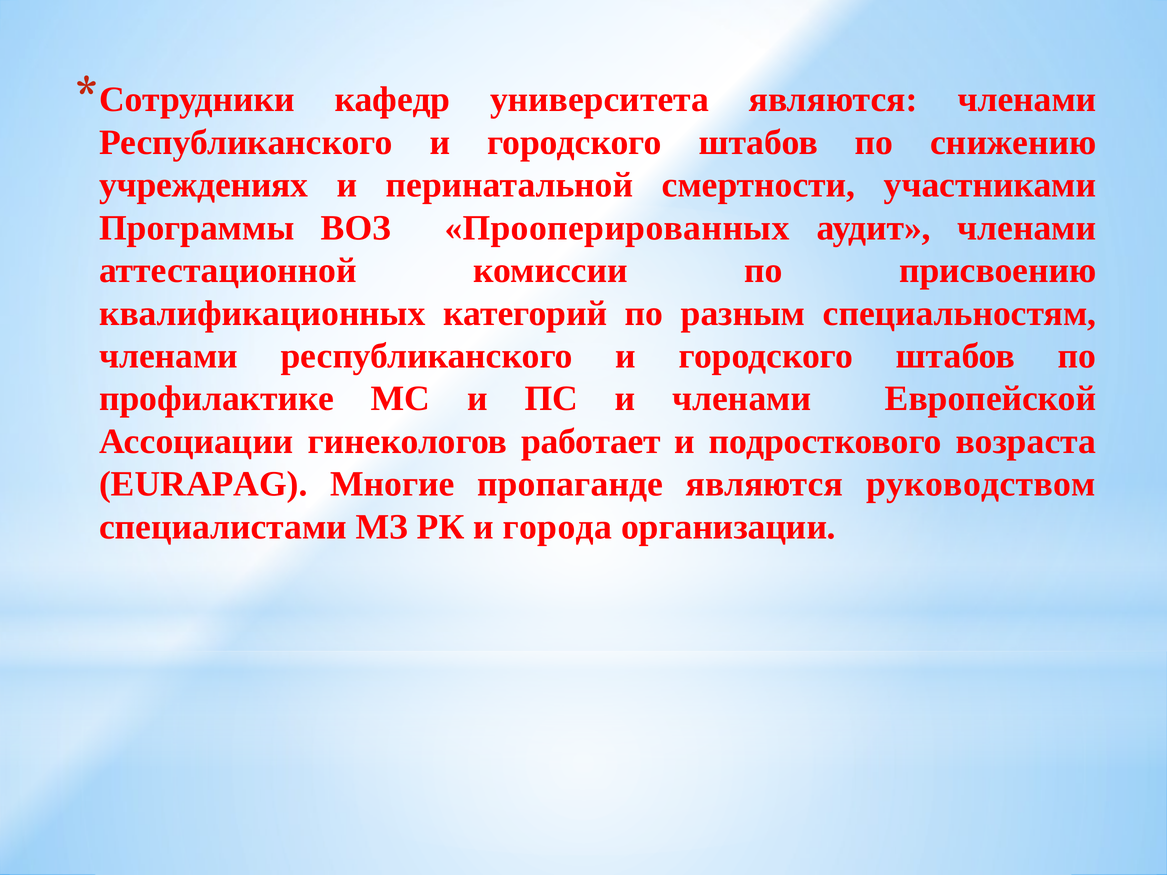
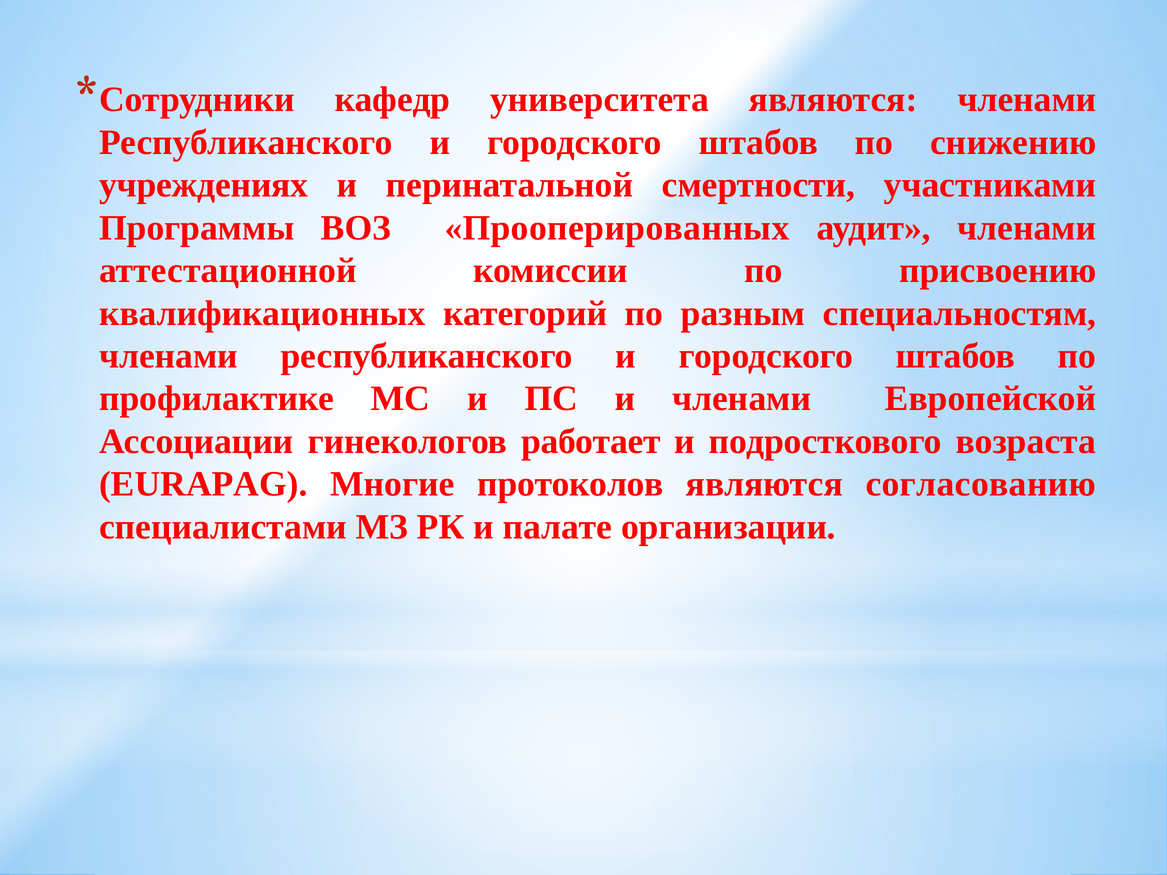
пропаганде: пропаганде -> протоколов
руководством: руководством -> согласованию
города: города -> палате
